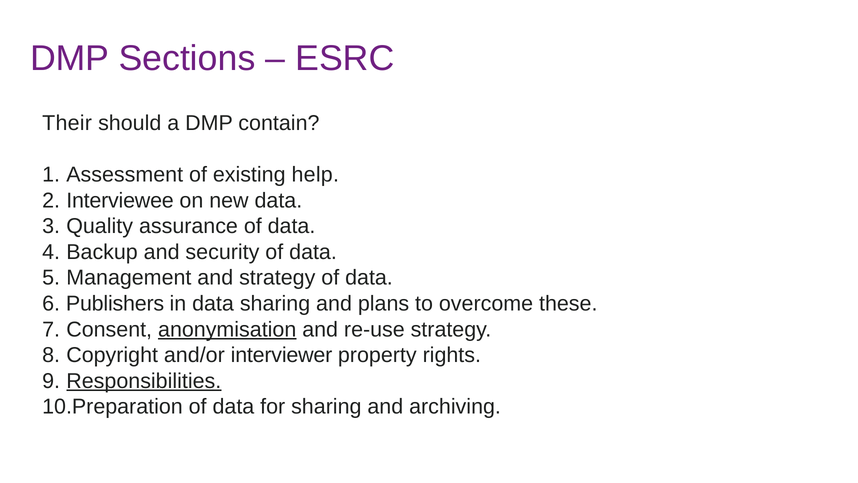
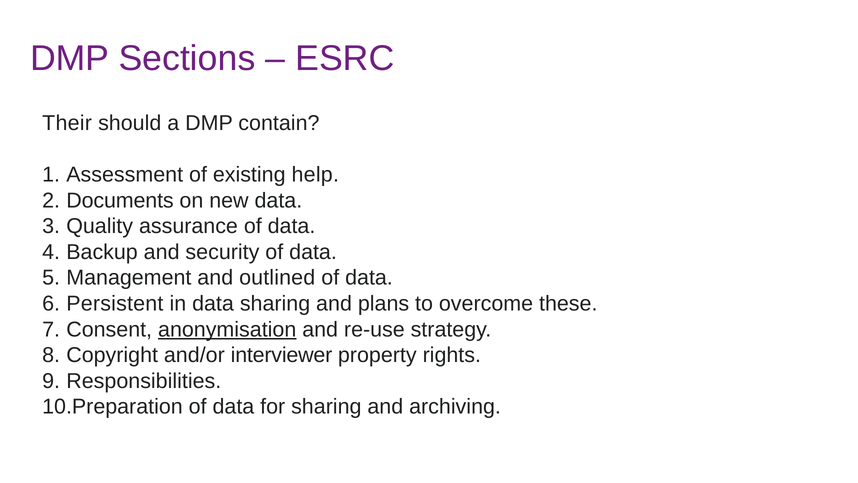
Interviewee: Interviewee -> Documents
and strategy: strategy -> outlined
Publishers: Publishers -> Persistent
Responsibilities underline: present -> none
